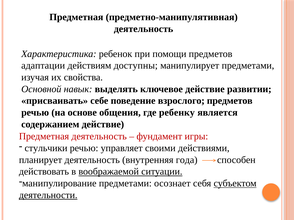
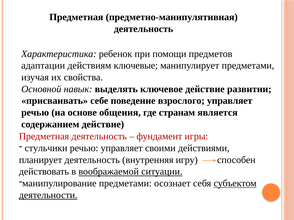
доступны: доступны -> ключевые
взрослого предметов: предметов -> управляет
ребенку: ребенку -> странам
года: года -> игру
